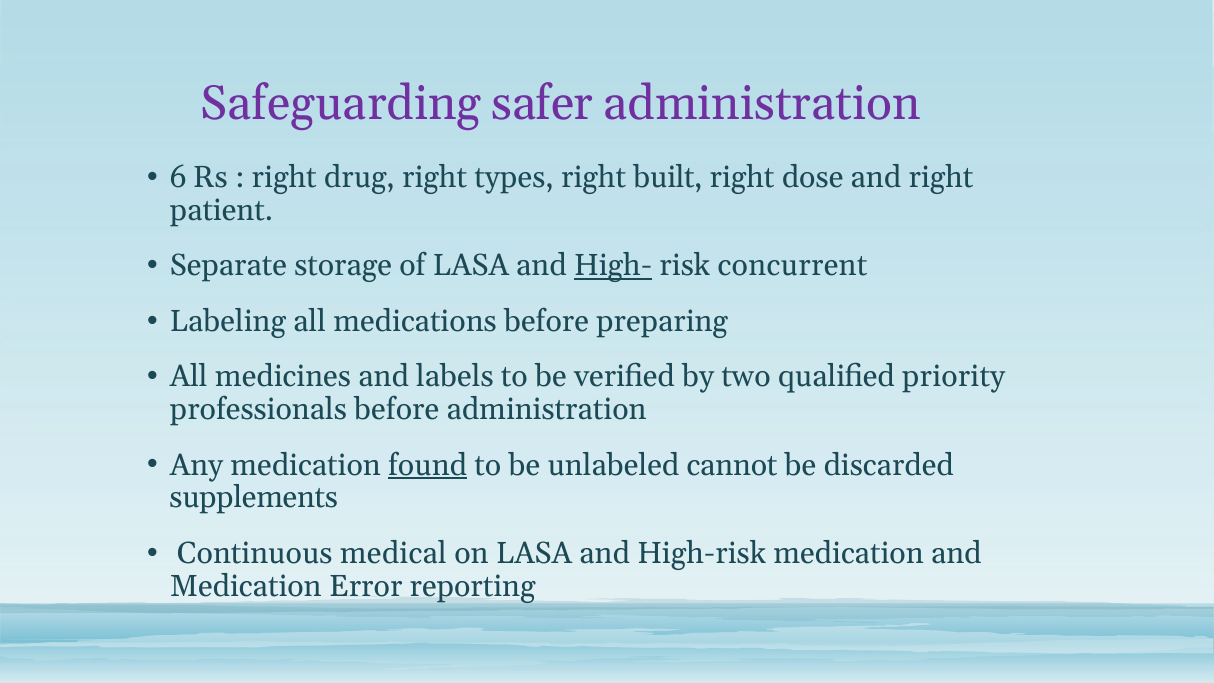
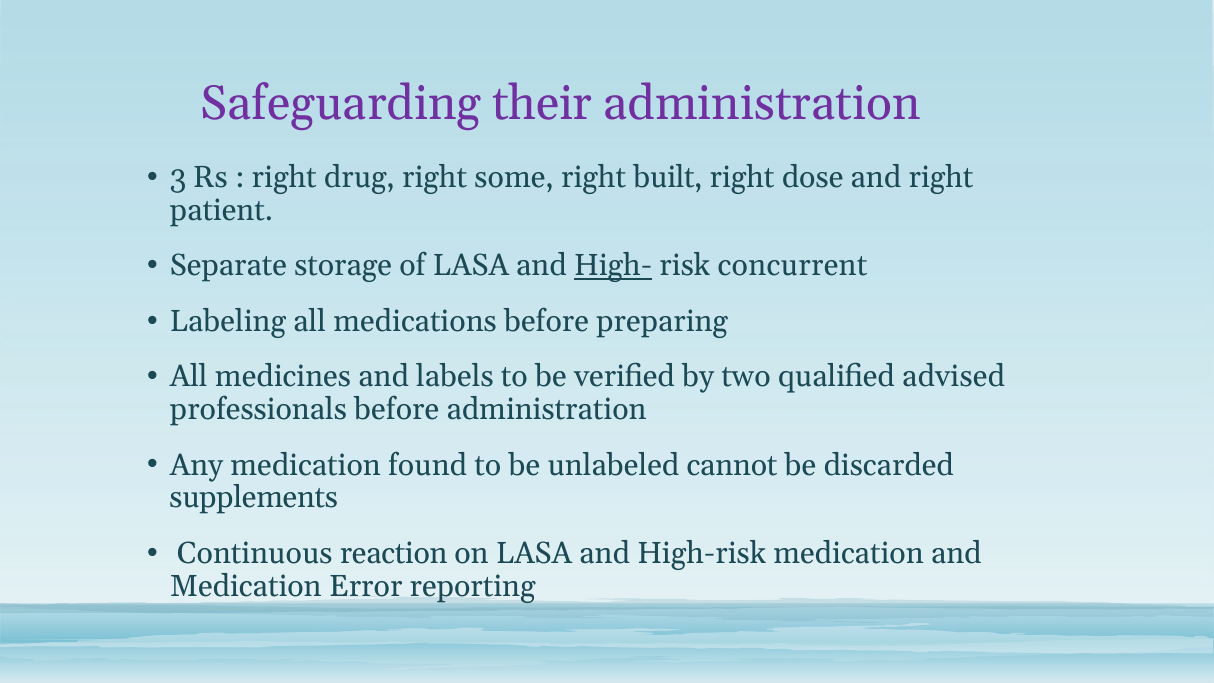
safer: safer -> their
6: 6 -> 3
types: types -> some
priority: priority -> advised
found underline: present -> none
medical: medical -> reaction
